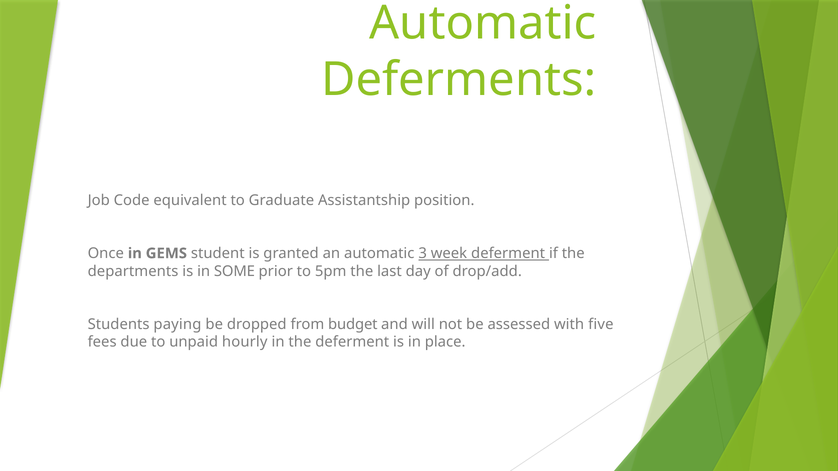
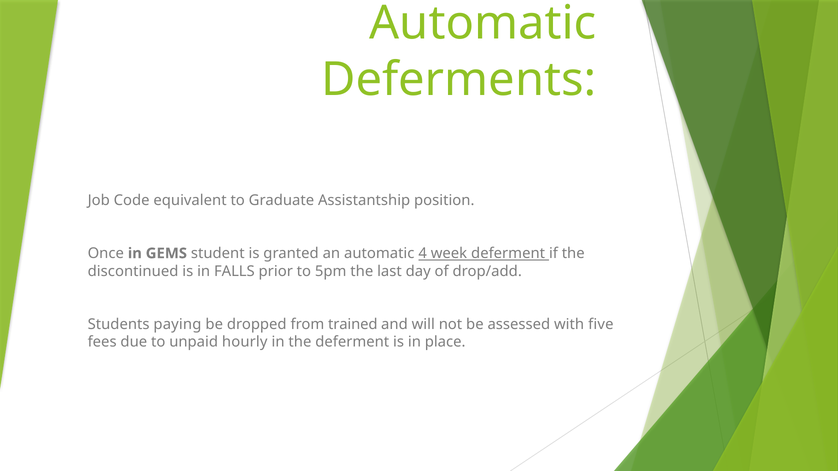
3: 3 -> 4
departments: departments -> discontinued
SOME: SOME -> FALLS
budget: budget -> trained
